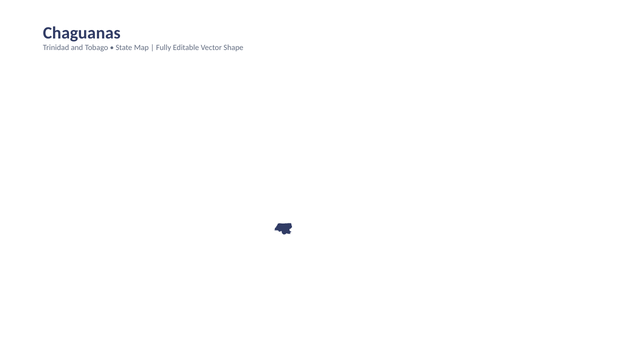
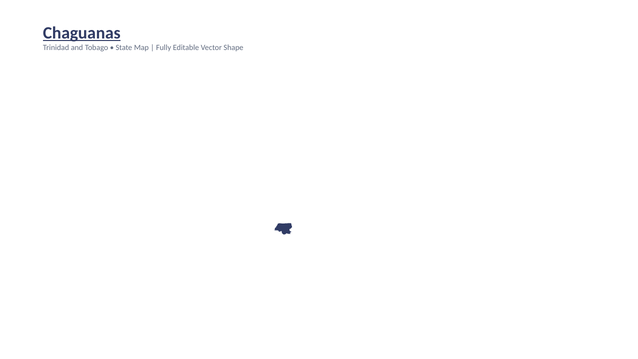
Chaguanas underline: none -> present
